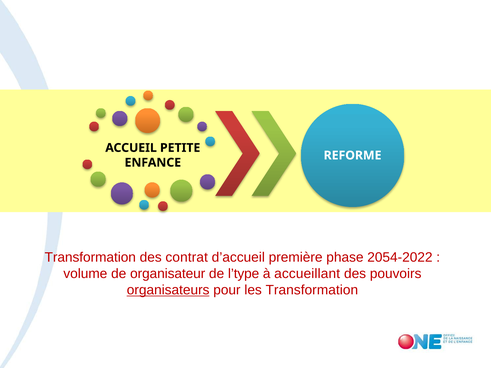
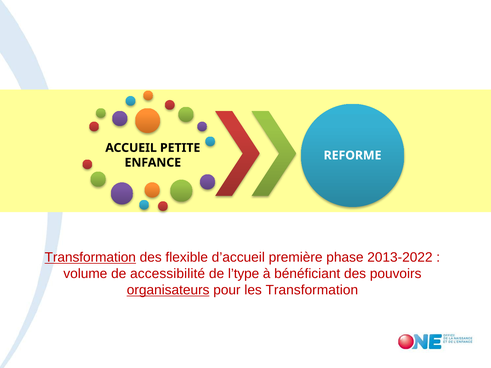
Transformation at (90, 258) underline: none -> present
contrat: contrat -> flexible
2054-2022: 2054-2022 -> 2013-2022
organisateur: organisateur -> accessibilité
accueillant: accueillant -> bénéficiant
